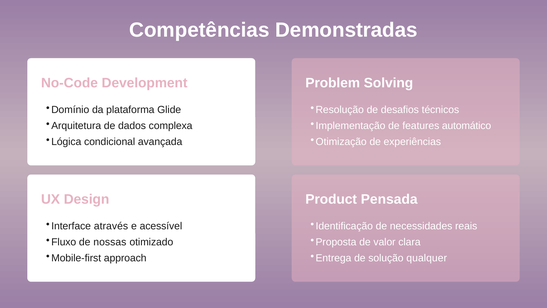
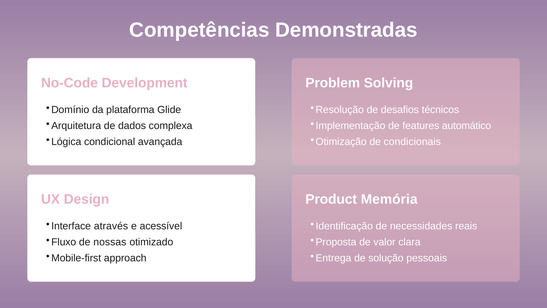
experiências: experiências -> condicionais
Pensada: Pensada -> Memória
qualquer: qualquer -> pessoais
